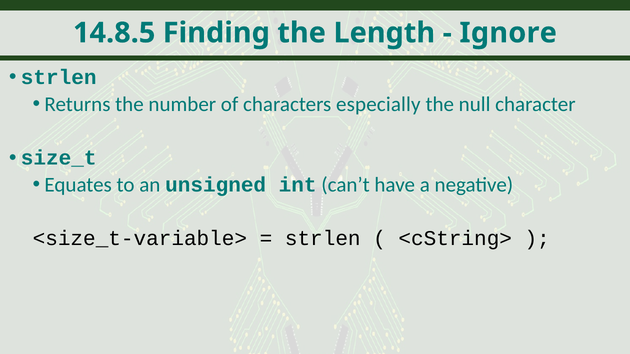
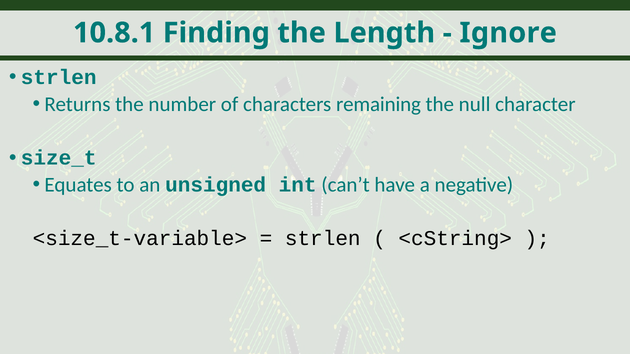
14.8.5: 14.8.5 -> 10.8.1
especially: especially -> remaining
